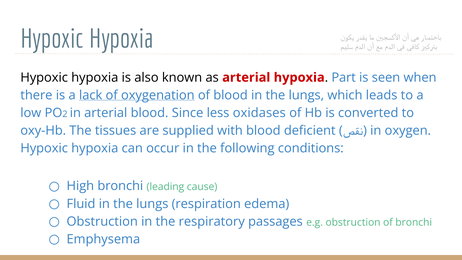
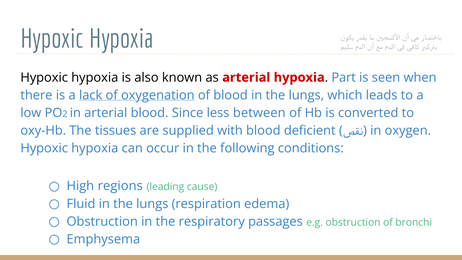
oxidases: oxidases -> between
High bronchi: bronchi -> regions
